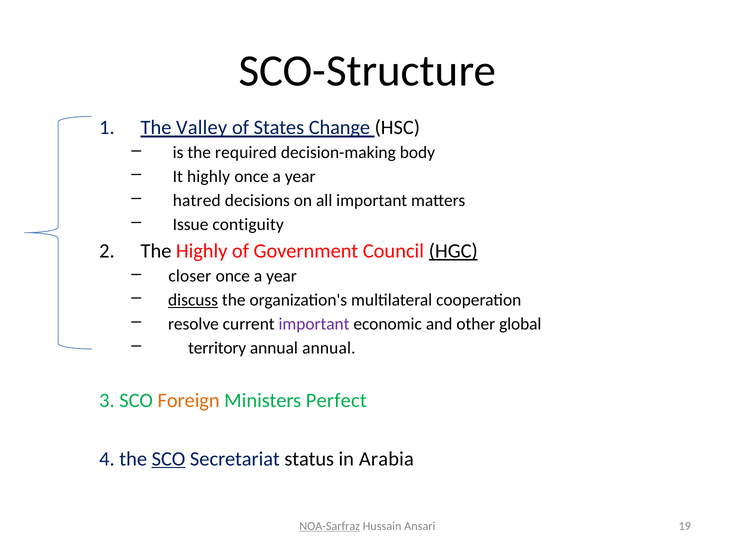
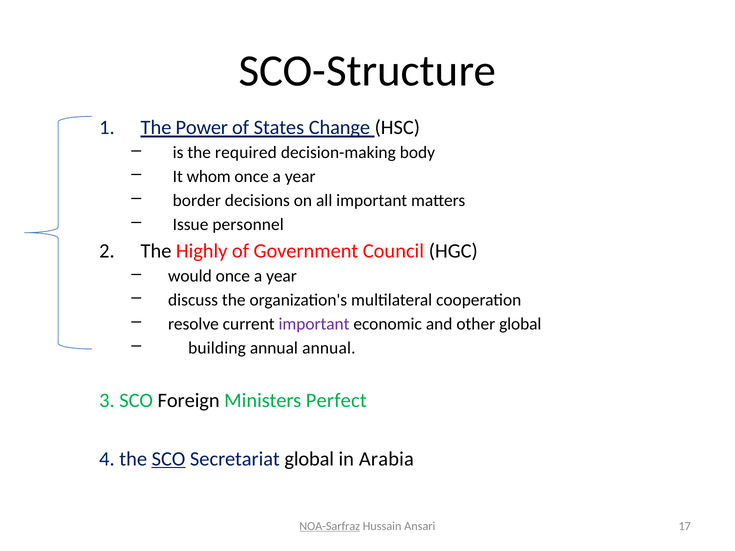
Valley: Valley -> Power
It highly: highly -> whom
hatred: hatred -> border
contiguity: contiguity -> personnel
HGC underline: present -> none
closer: closer -> would
discuss underline: present -> none
territory: territory -> building
Foreign colour: orange -> black
Secretariat status: status -> global
19: 19 -> 17
